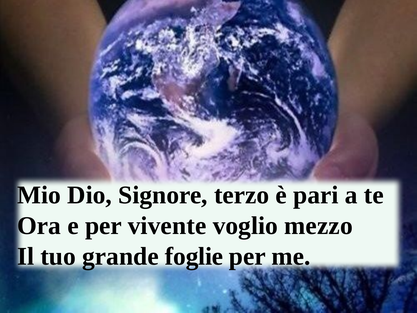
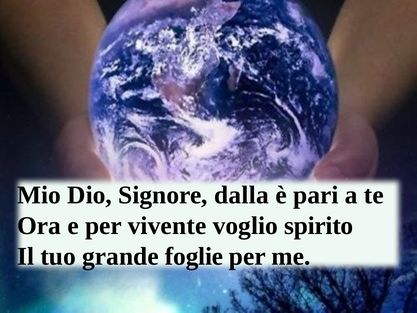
terzo: terzo -> dalla
mezzo: mezzo -> spirito
